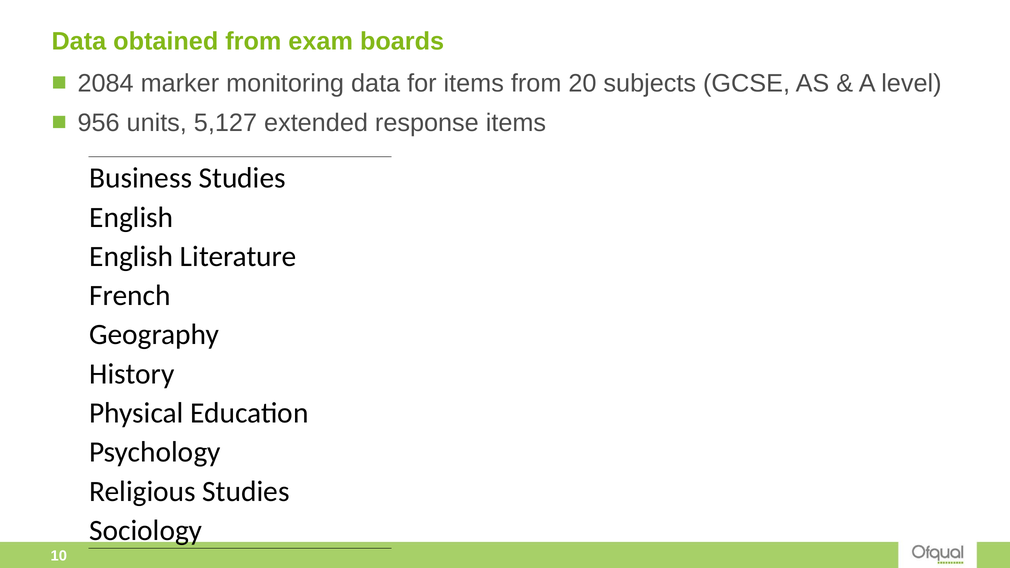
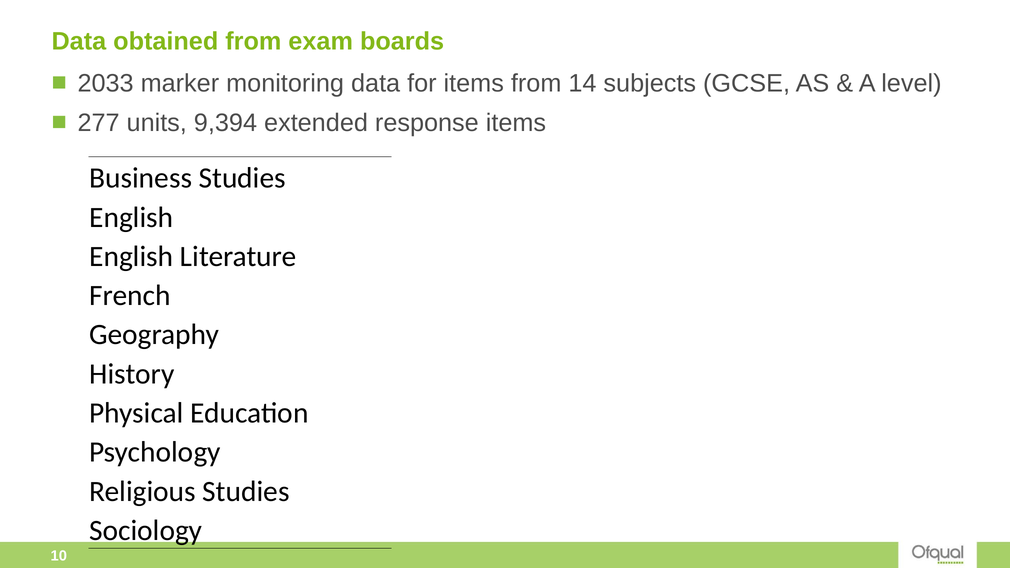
2084: 2084 -> 2033
20: 20 -> 14
956: 956 -> 277
5,127: 5,127 -> 9,394
